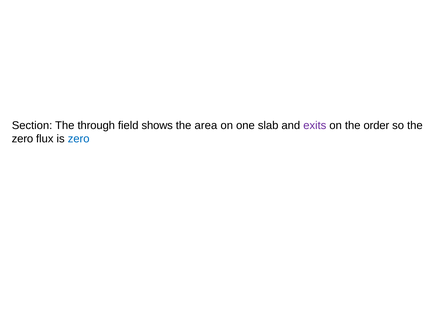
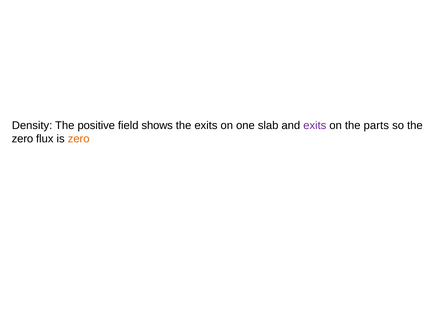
Section: Section -> Density
through: through -> positive
the area: area -> exits
order: order -> parts
zero at (79, 139) colour: blue -> orange
